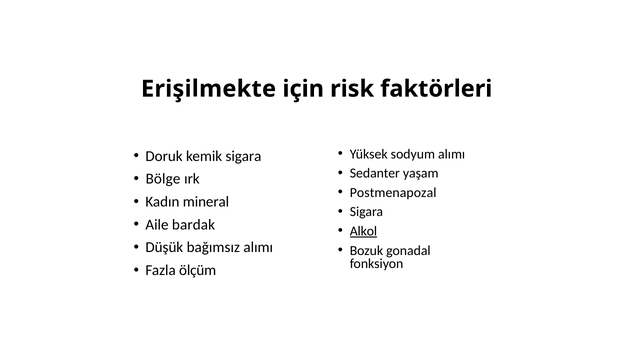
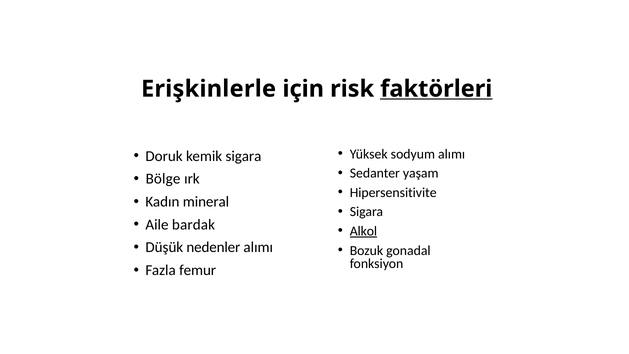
Erişilmekte: Erişilmekte -> Erişkinlerle
faktörleri underline: none -> present
Postmenapozal: Postmenapozal -> Hipersensitivite
bağımsız: bağımsız -> nedenler
ölçüm: ölçüm -> femur
